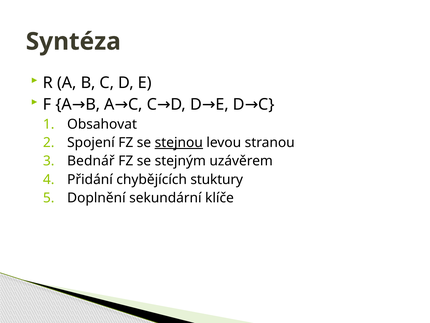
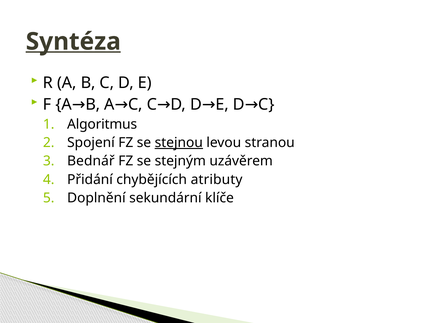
Syntéza underline: none -> present
Obsahovat: Obsahovat -> Algoritmus
stuktury: stuktury -> atributy
